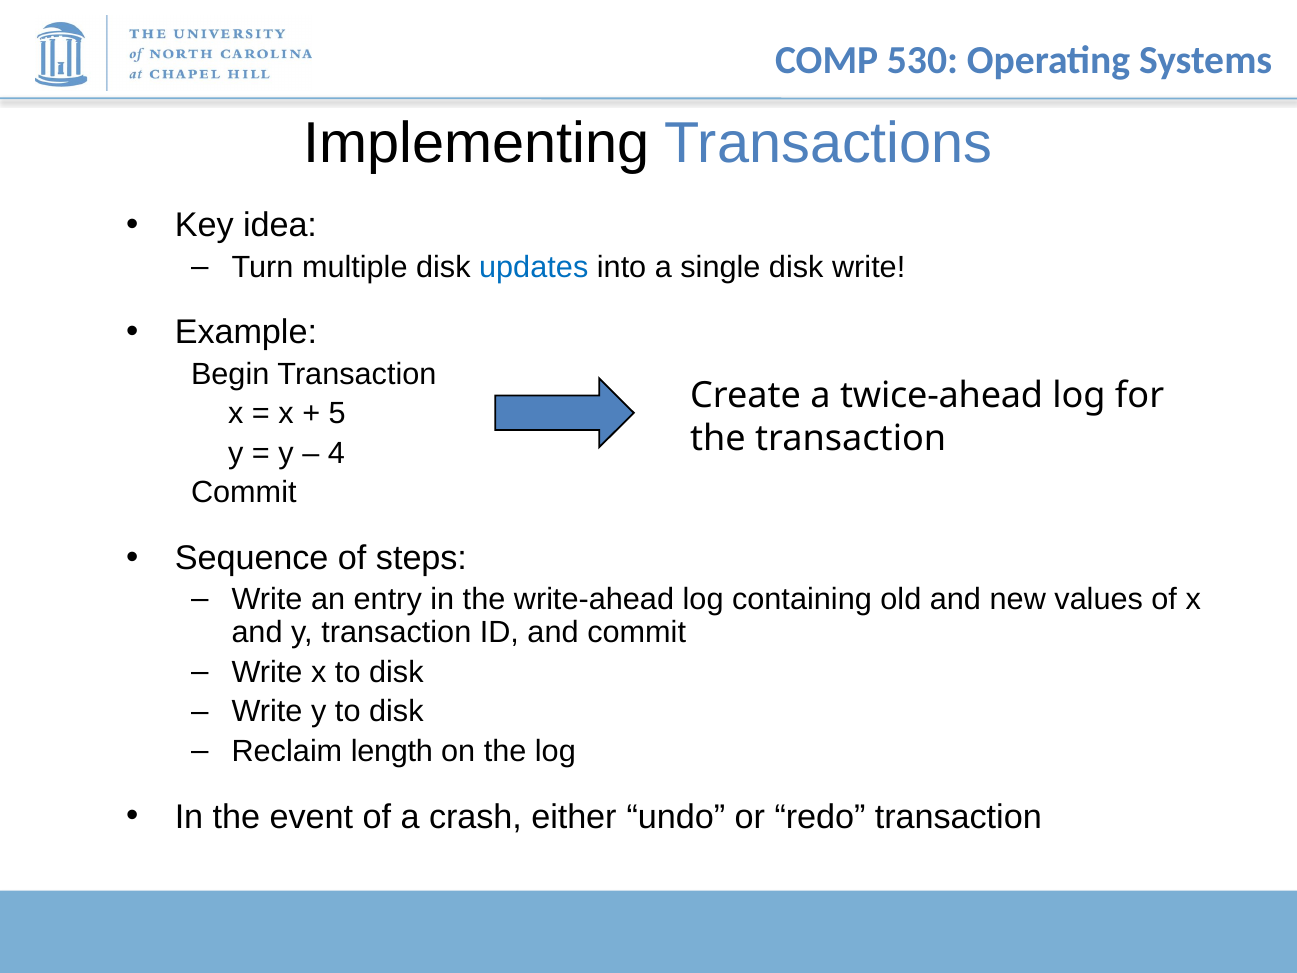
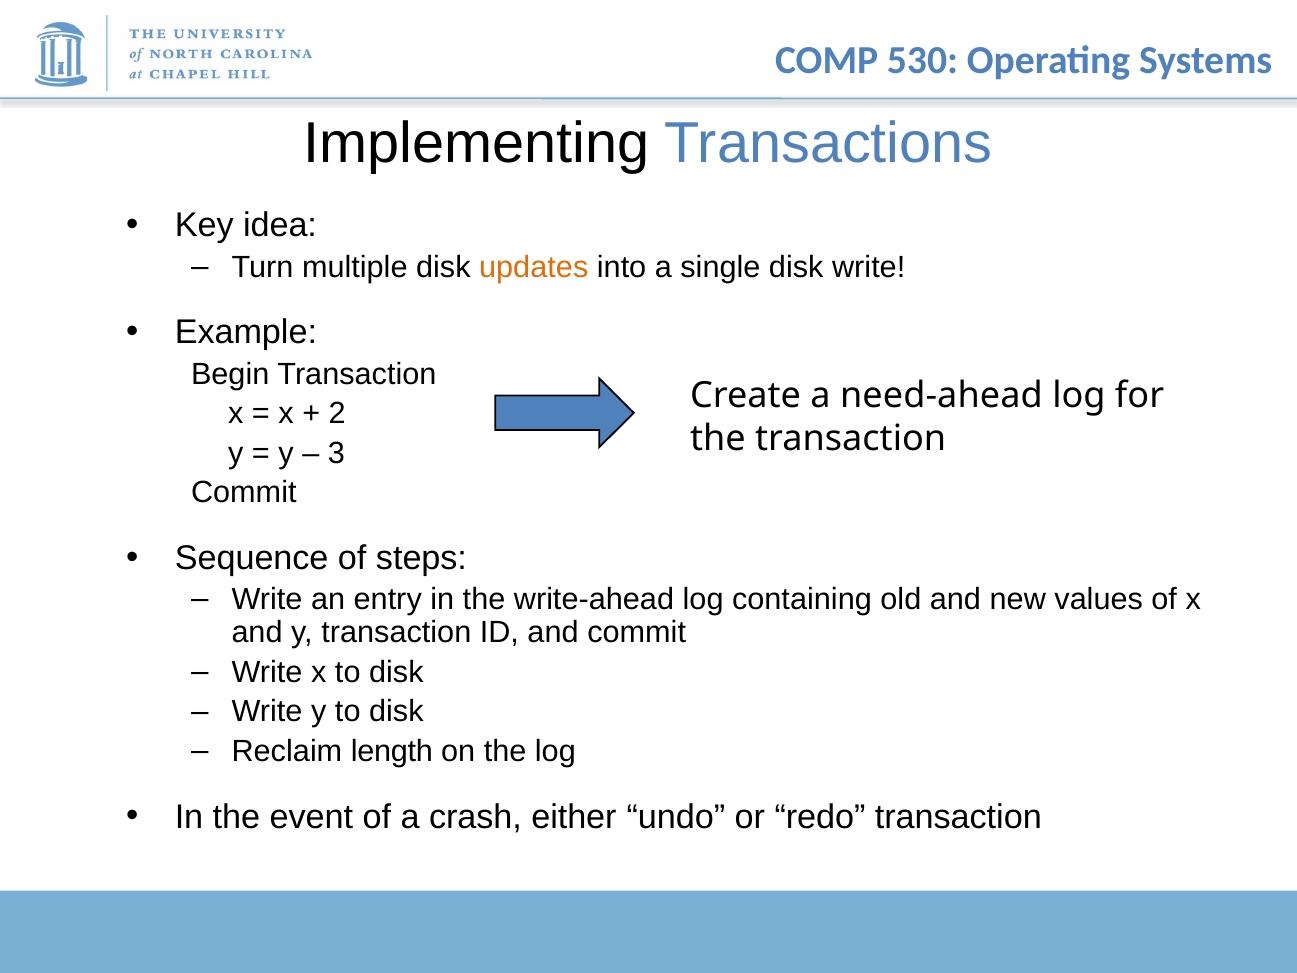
updates colour: blue -> orange
twice-ahead: twice-ahead -> need-ahead
5: 5 -> 2
4: 4 -> 3
